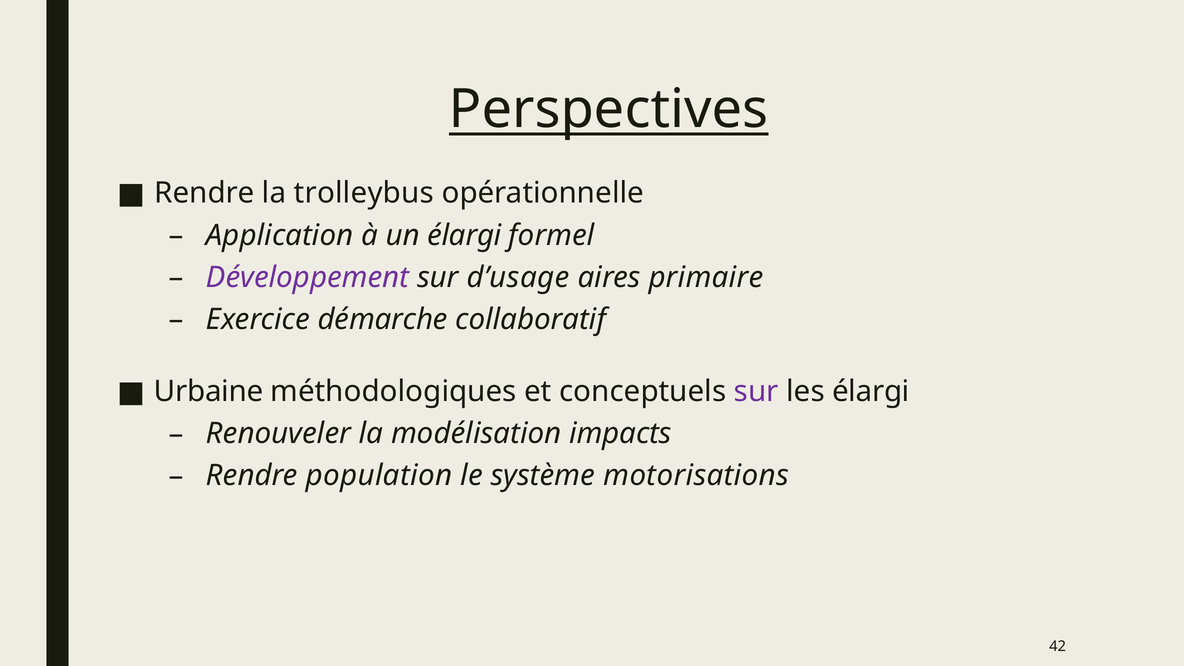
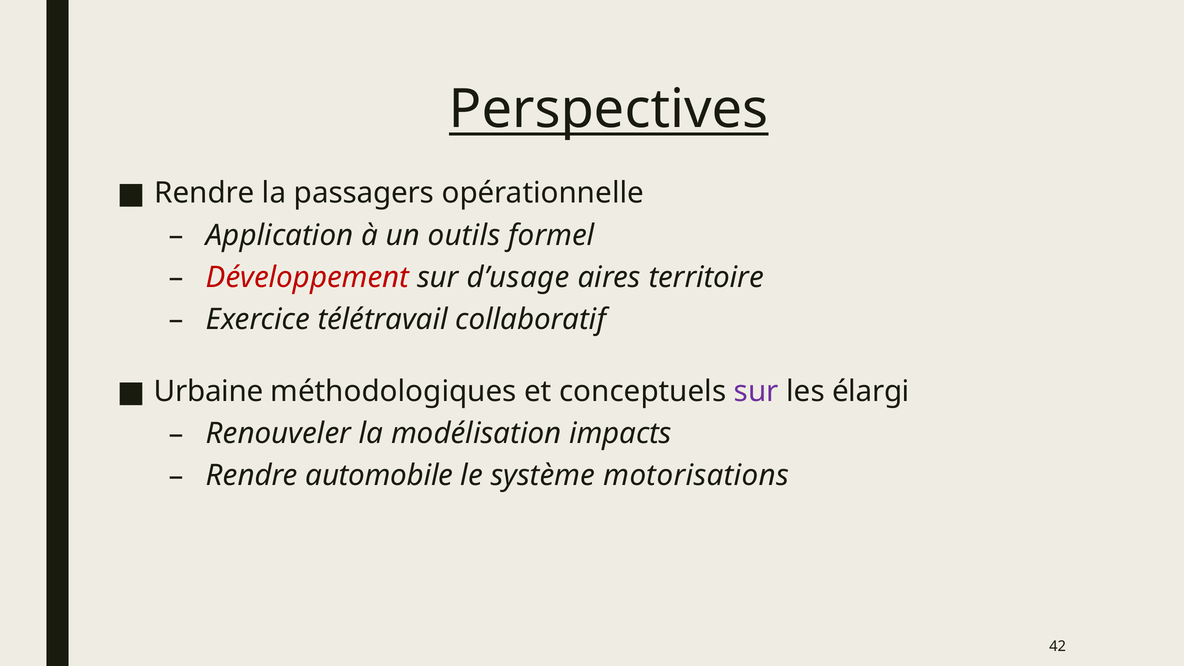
trolleybus: trolleybus -> passagers
un élargi: élargi -> outils
Développement colour: purple -> red
primaire: primaire -> territoire
démarche: démarche -> télétravail
population: population -> automobile
